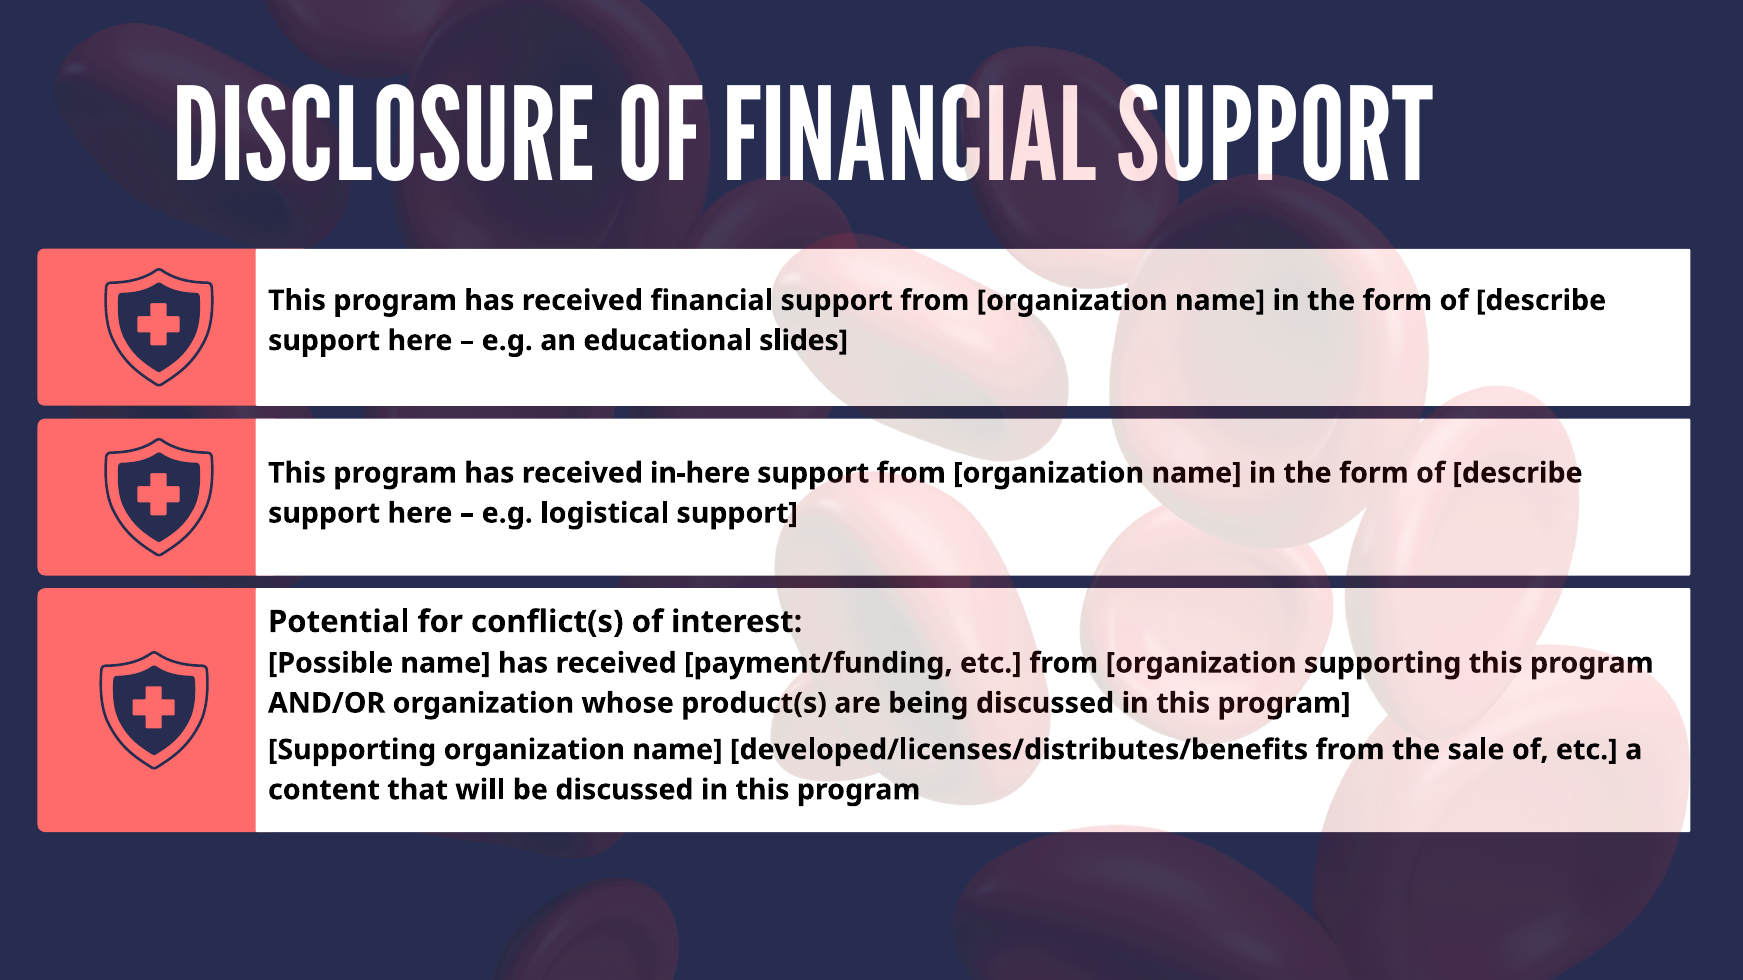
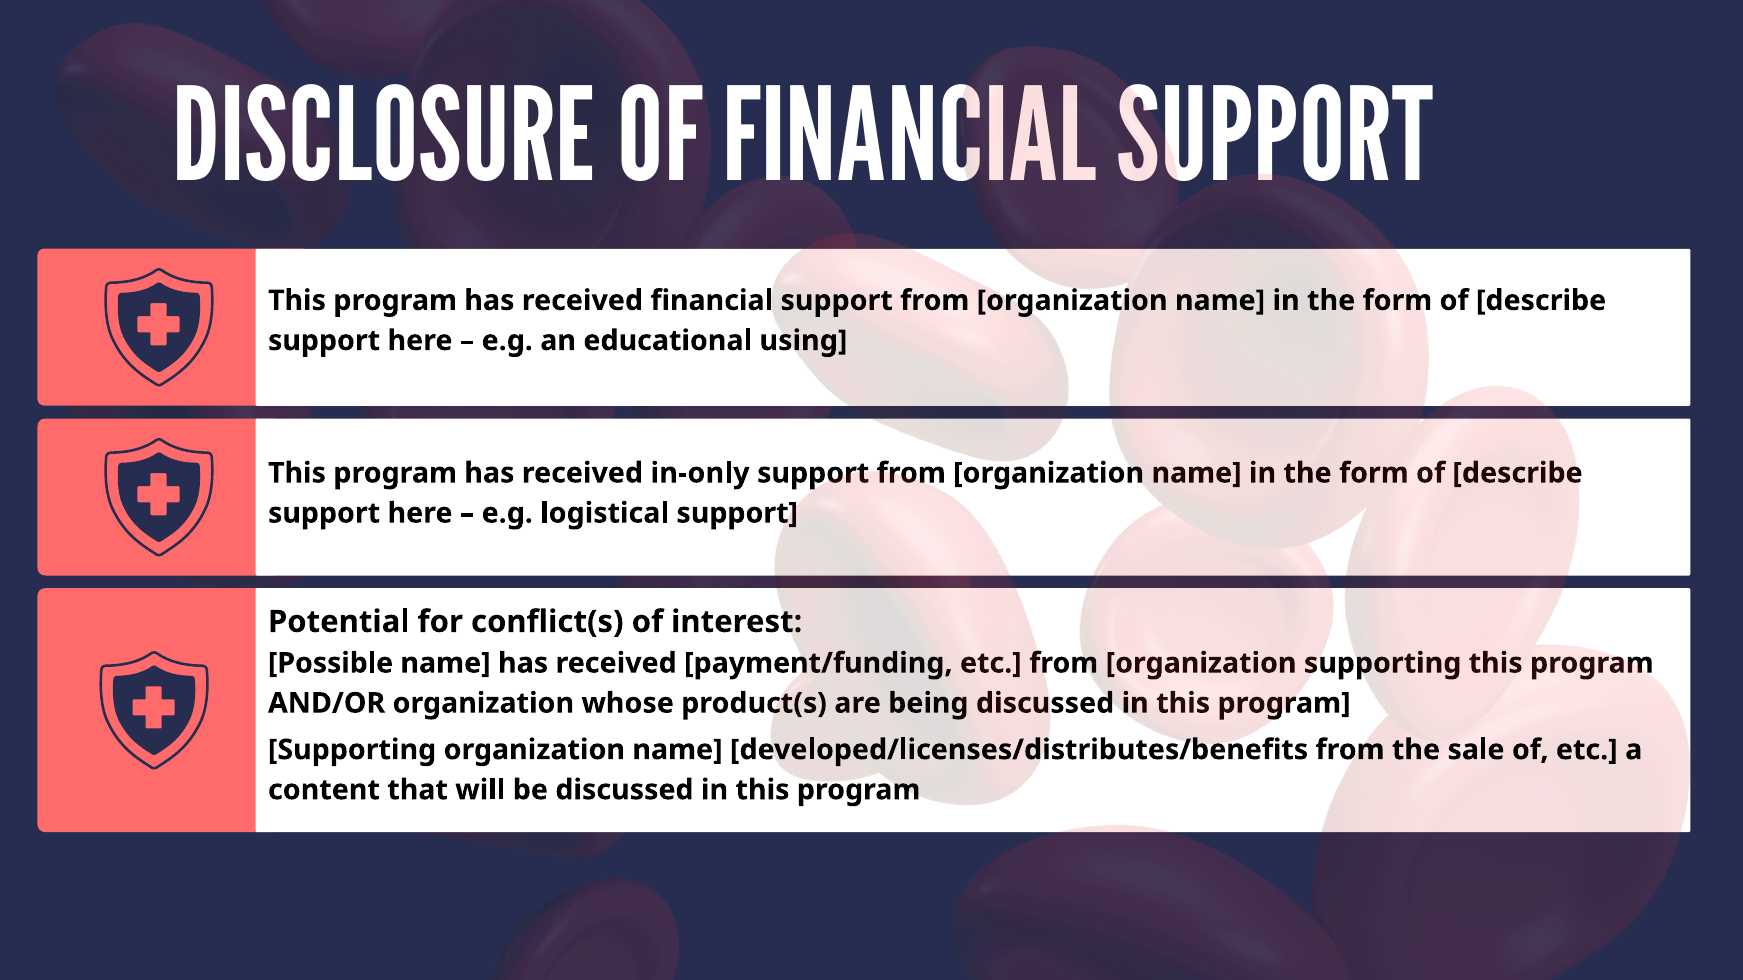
slides: slides -> using
in-here: in-here -> in-only
